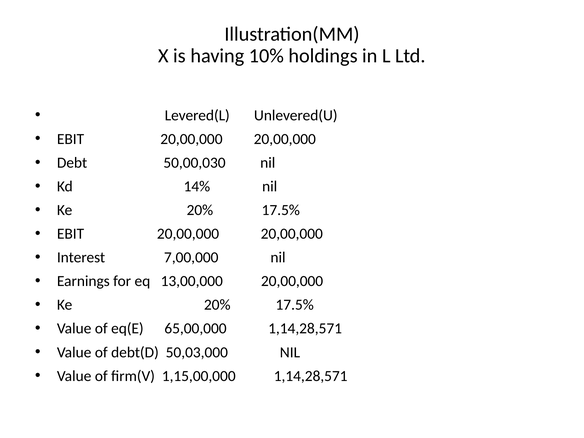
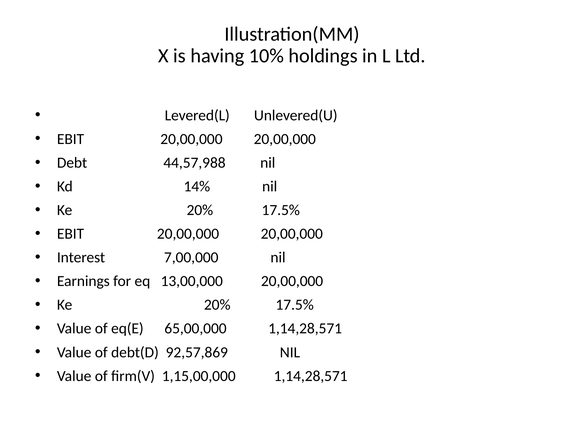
50,00,030: 50,00,030 -> 44,57,988
50,03,000: 50,03,000 -> 92,57,869
